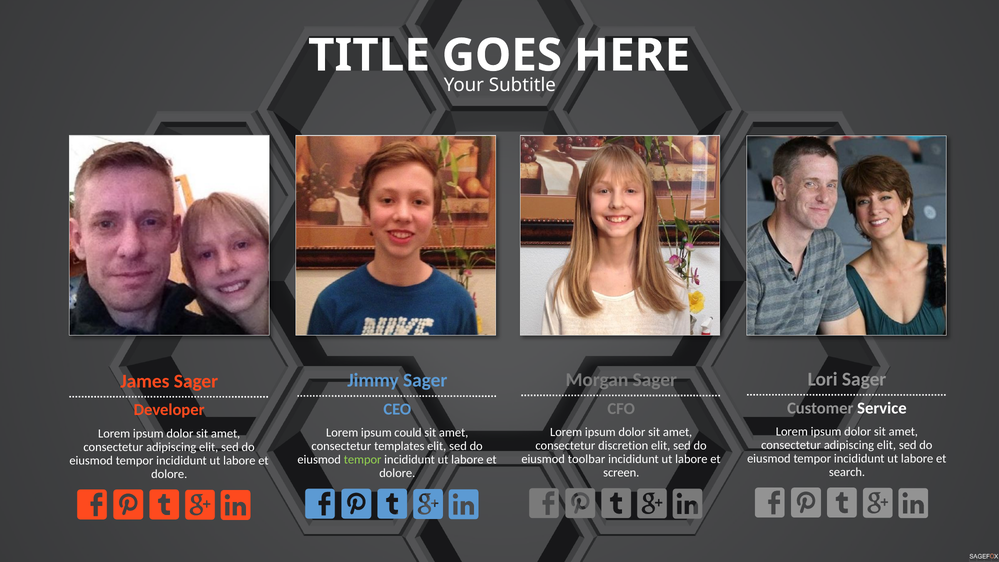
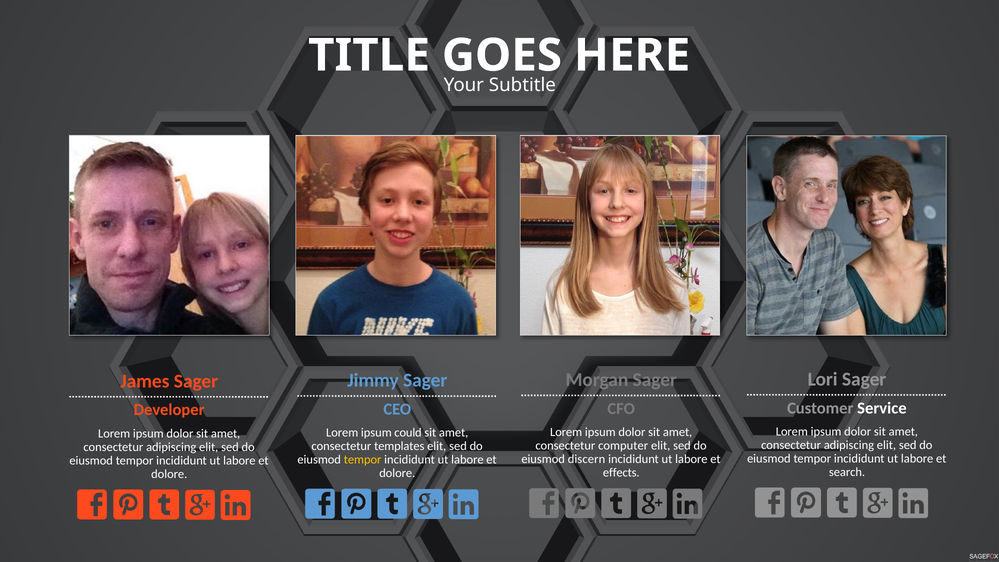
discretion: discretion -> computer
toolbar: toolbar -> discern
tempor at (363, 460) colour: light green -> yellow
screen: screen -> effects
